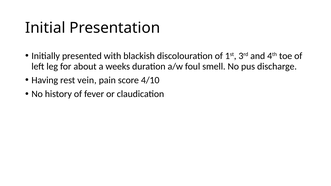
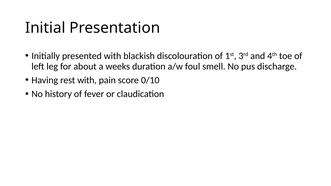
rest vein: vein -> with
4/10: 4/10 -> 0/10
